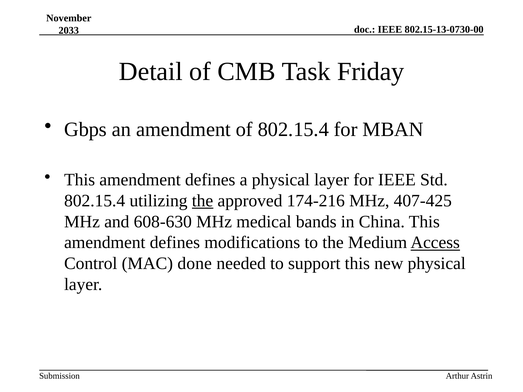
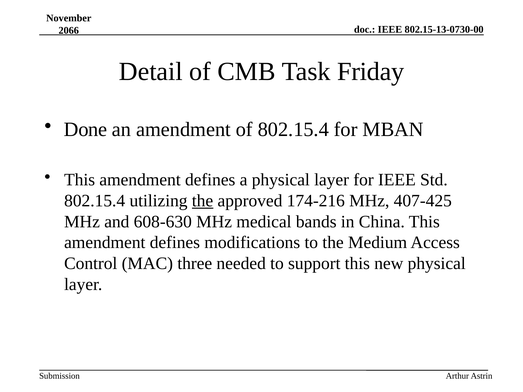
2033: 2033 -> 2066
Gbps: Gbps -> Done
Access underline: present -> none
done: done -> three
